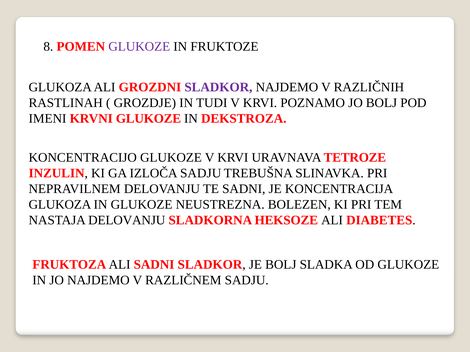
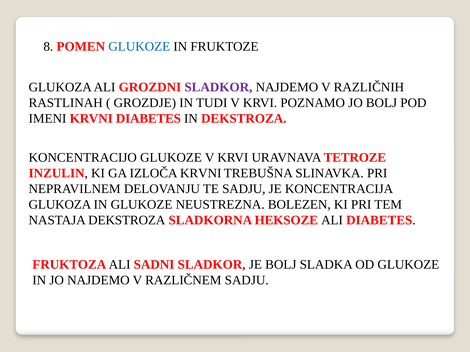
GLUKOZE at (139, 47) colour: purple -> blue
KRVNI GLUKOZE: GLUKOZE -> DIABETES
IZLOČA SADJU: SADJU -> KRVNI
TE SADNI: SADNI -> SADJU
NASTAJA DELOVANJU: DELOVANJU -> DEKSTROZA
